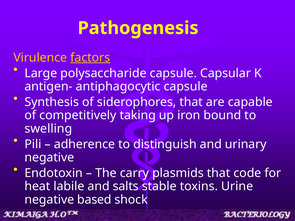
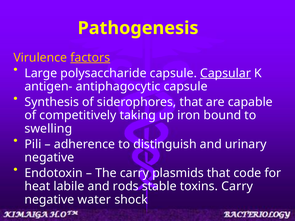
Capsular underline: none -> present
salts: salts -> rods
toxins Urine: Urine -> Carry
based: based -> water
